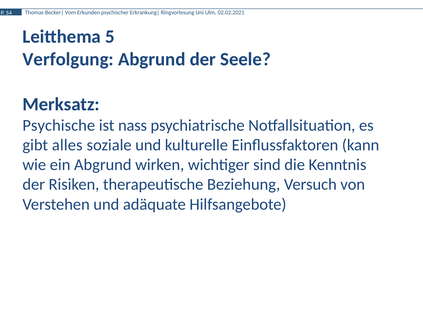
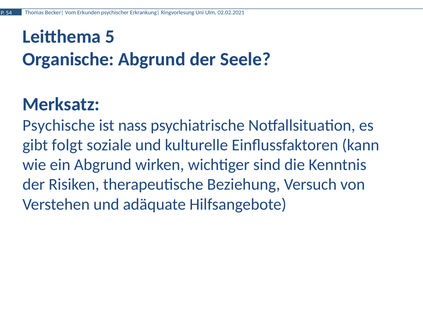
Verfolgung: Verfolgung -> Organische
alles: alles -> folgt
